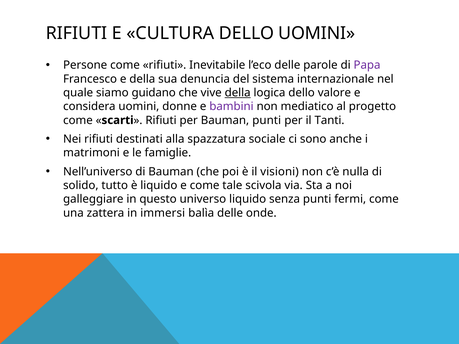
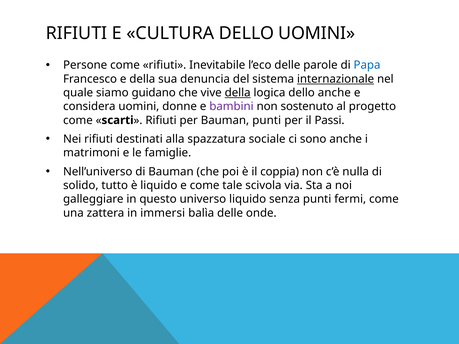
Papa colour: purple -> blue
internazionale underline: none -> present
dello valore: valore -> anche
mediatico: mediatico -> sostenuto
Tanti: Tanti -> Passi
visioni: visioni -> coppia
